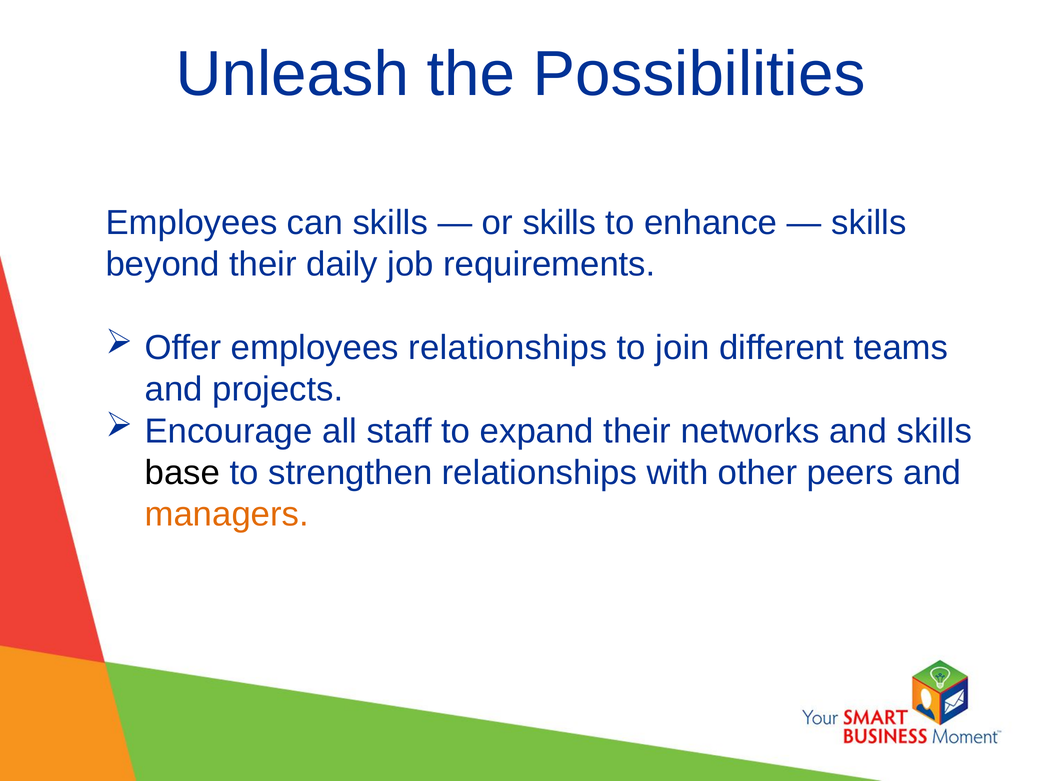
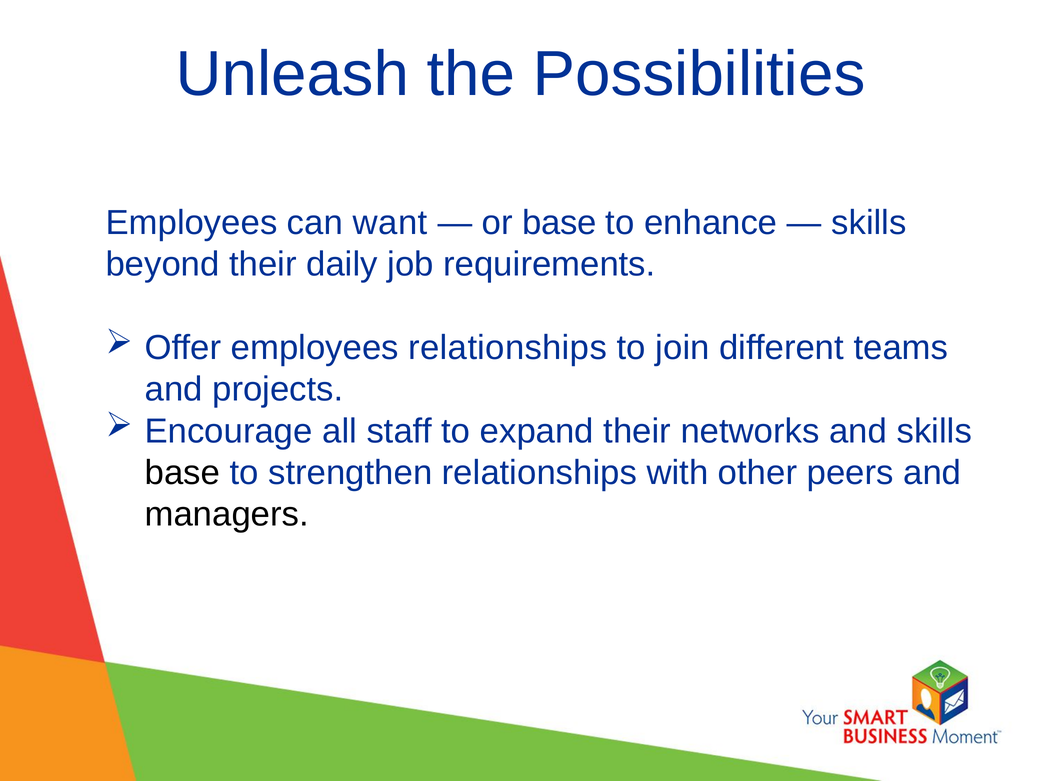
can skills: skills -> want
or skills: skills -> base
managers colour: orange -> black
